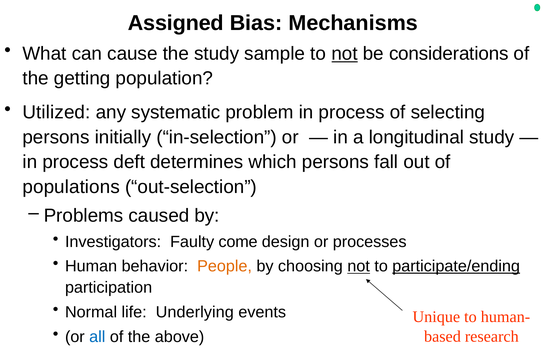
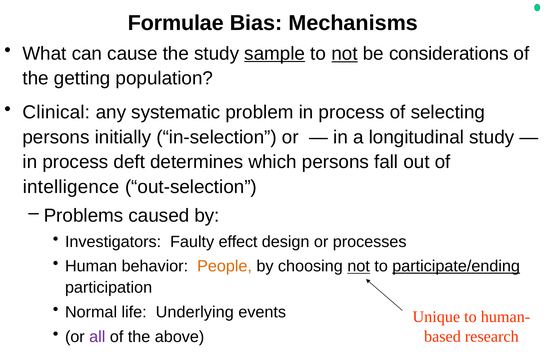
Assigned: Assigned -> Formulae
sample underline: none -> present
Utilized: Utilized -> Clinical
populations: populations -> intelligence
come: come -> effect
all colour: blue -> purple
